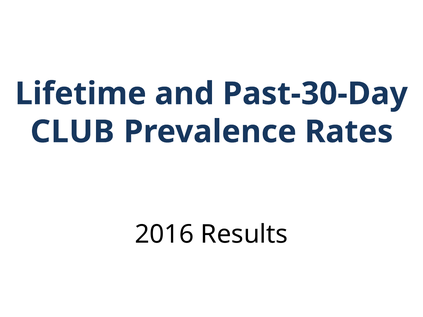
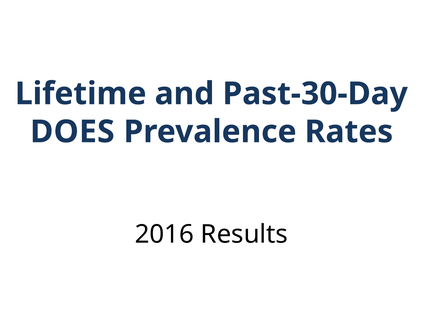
CLUB: CLUB -> DOES
